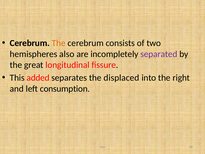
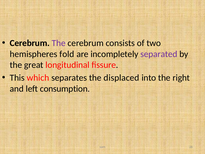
The at (59, 43) colour: orange -> purple
also: also -> fold
added: added -> which
